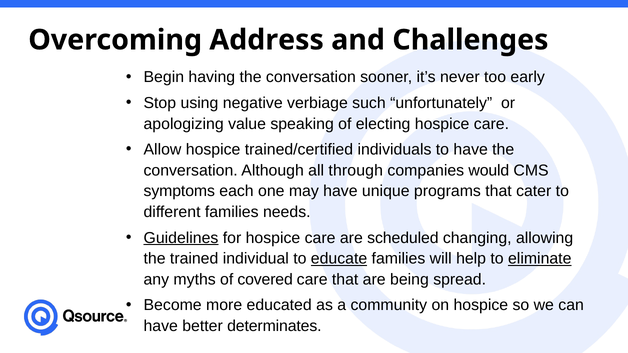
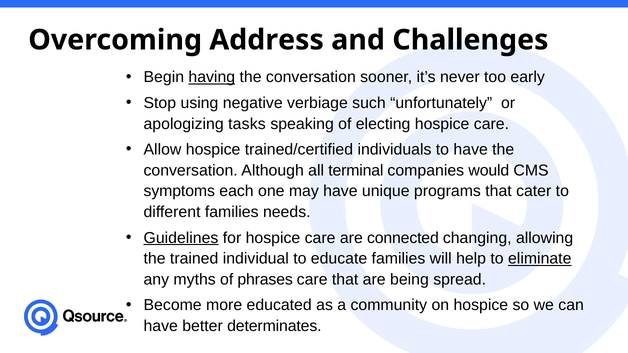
having underline: none -> present
value: value -> tasks
through: through -> terminal
scheduled: scheduled -> connected
educate underline: present -> none
covered: covered -> phrases
